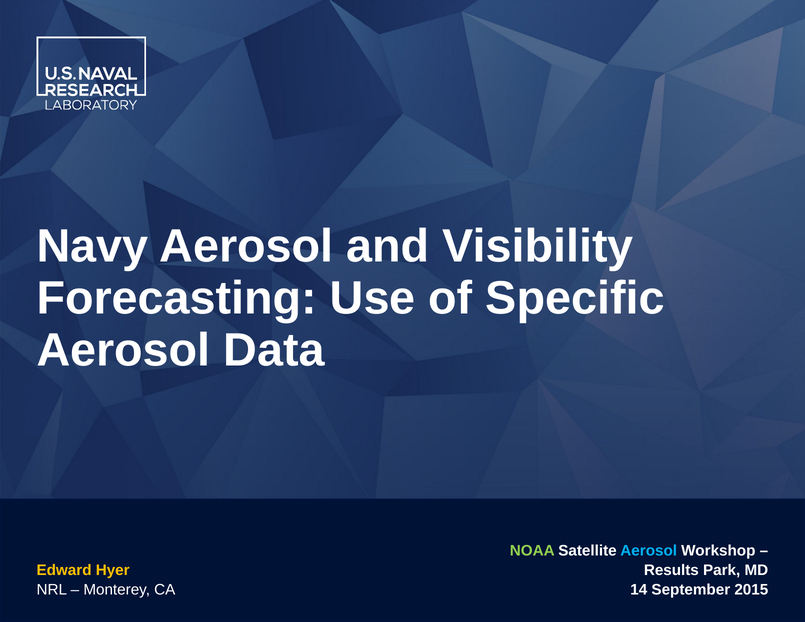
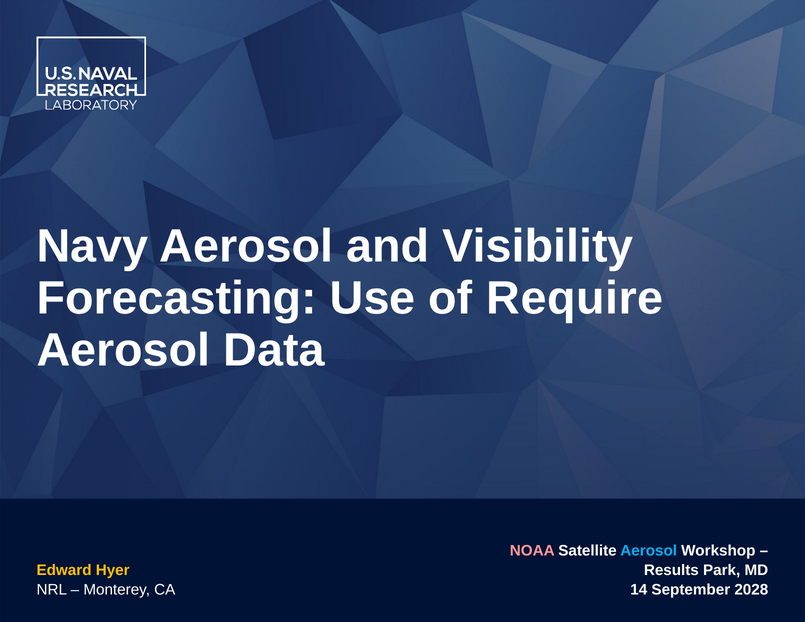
Specific: Specific -> Require
NOAA colour: light green -> pink
2015: 2015 -> 2028
